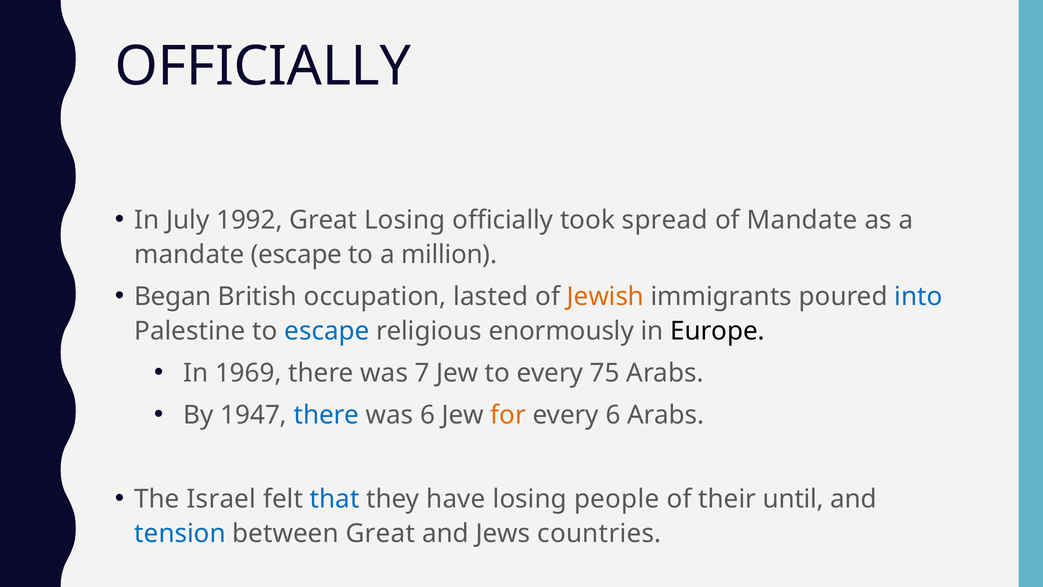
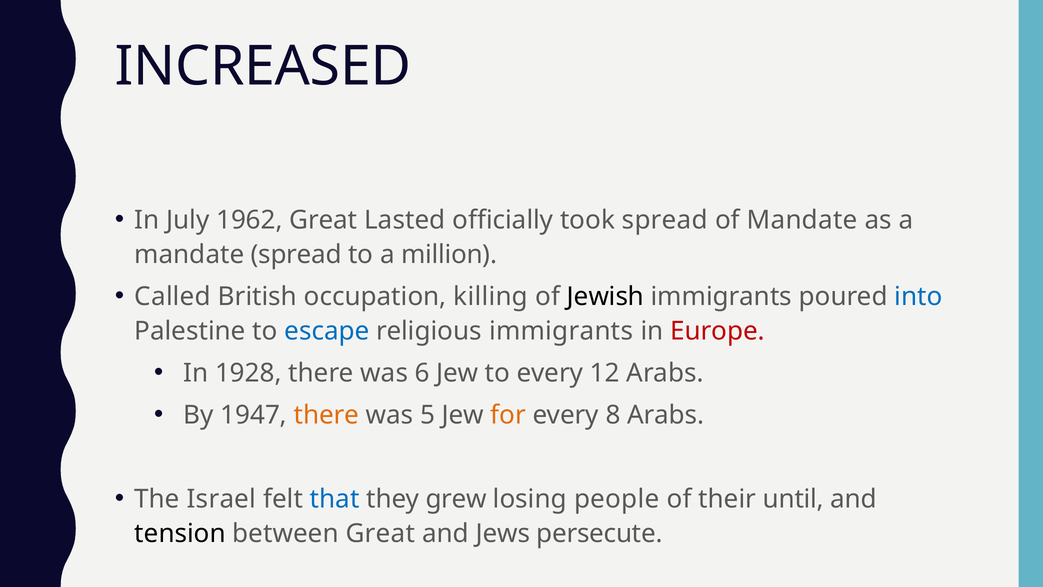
OFFICIALLY at (263, 66): OFFICIALLY -> INCREASED
1992: 1992 -> 1962
Great Losing: Losing -> Lasted
mandate escape: escape -> spread
Began: Began -> Called
lasted: lasted -> killing
Jewish colour: orange -> black
religious enormously: enormously -> immigrants
Europe colour: black -> red
1969: 1969 -> 1928
7: 7 -> 6
75: 75 -> 12
there at (326, 415) colour: blue -> orange
was 6: 6 -> 5
every 6: 6 -> 8
have: have -> grew
tension colour: blue -> black
countries: countries -> persecute
